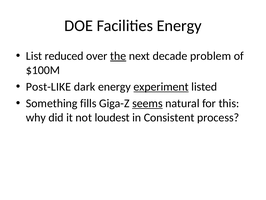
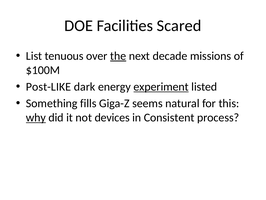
Facilities Energy: Energy -> Scared
reduced: reduced -> tenuous
problem: problem -> missions
seems underline: present -> none
why underline: none -> present
loudest: loudest -> devices
